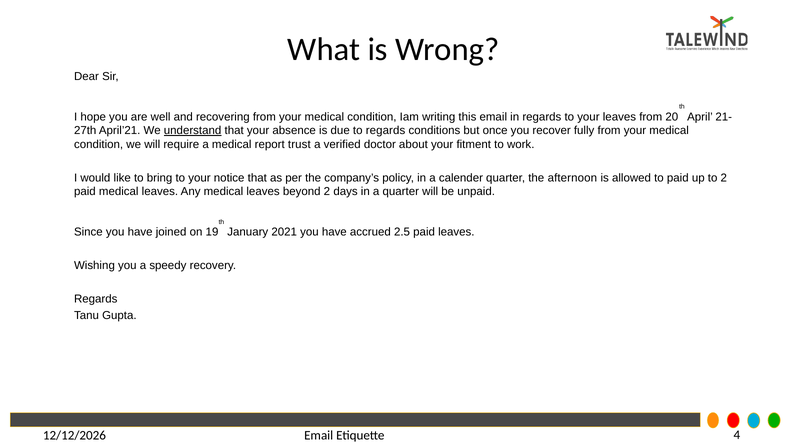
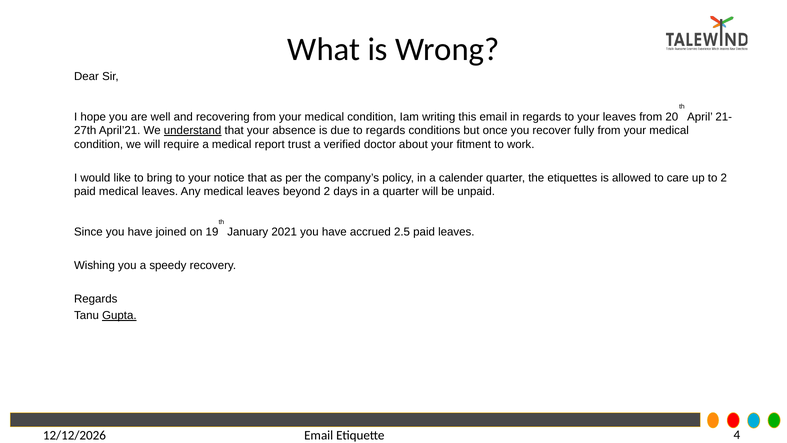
afternoon: afternoon -> etiquettes
to paid: paid -> care
Gupta underline: none -> present
